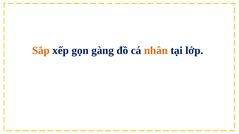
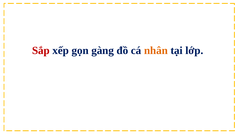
Sắp colour: orange -> red
